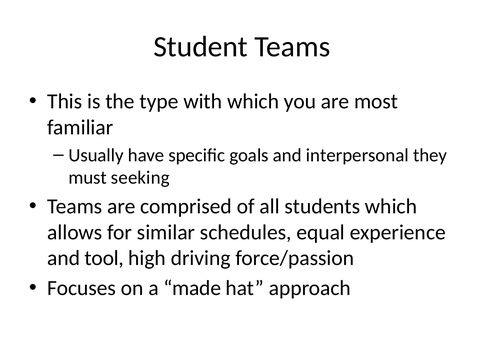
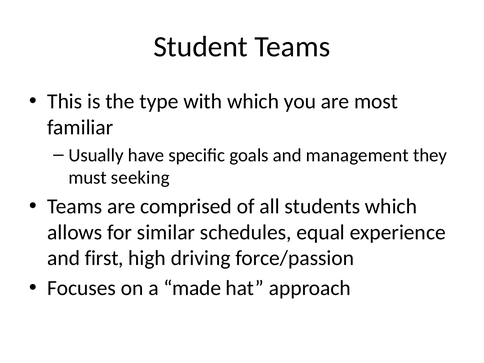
interpersonal: interpersonal -> management
tool: tool -> first
